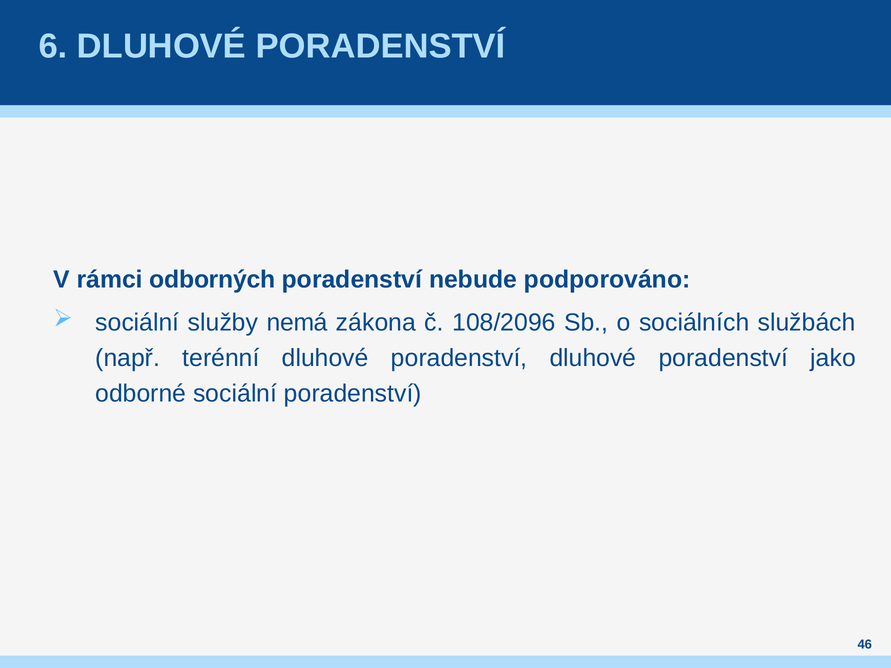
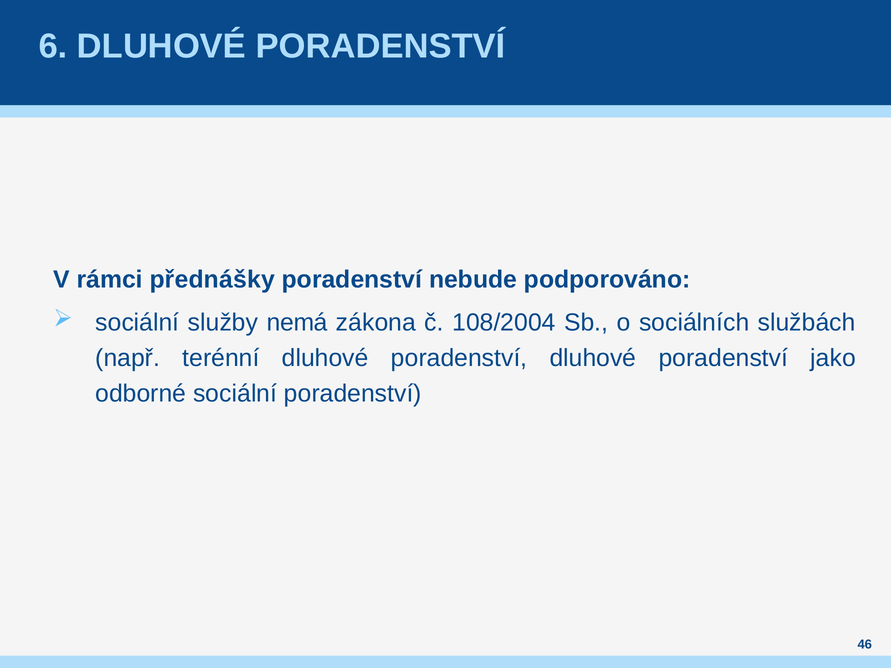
odborných: odborných -> přednášky
108/2096: 108/2096 -> 108/2004
